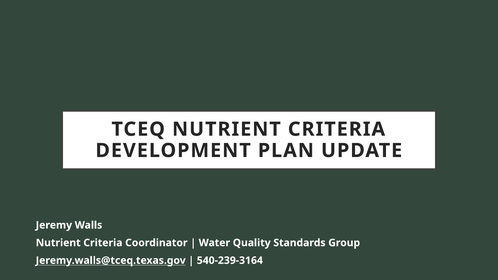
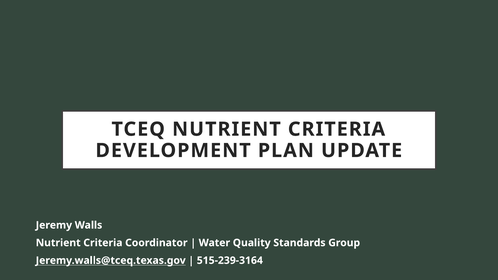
540-239-3164: 540-239-3164 -> 515-239-3164
